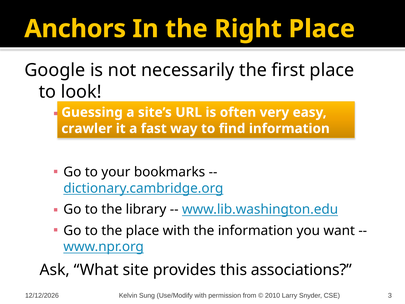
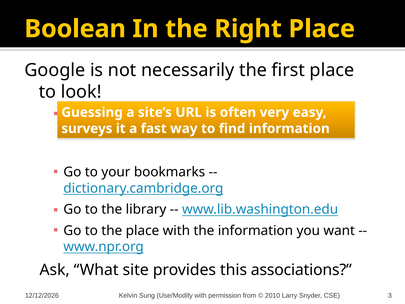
Anchors: Anchors -> Boolean
crawler: crawler -> surveys
